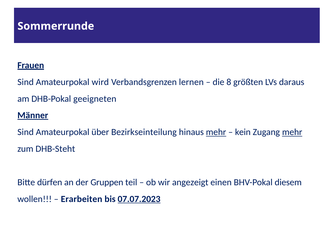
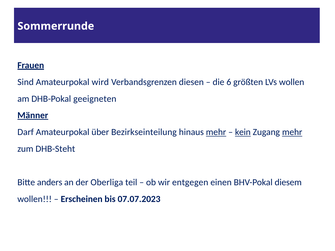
lernen: lernen -> diesen
8: 8 -> 6
LVs daraus: daraus -> wollen
Sind at (26, 132): Sind -> Darf
kein underline: none -> present
dürfen: dürfen -> anders
Gruppen: Gruppen -> Oberliga
angezeigt: angezeigt -> entgegen
Erarbeiten: Erarbeiten -> Erscheinen
07.07.2023 underline: present -> none
